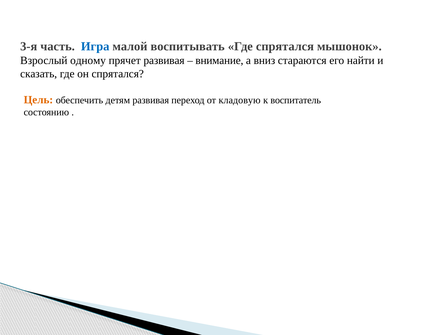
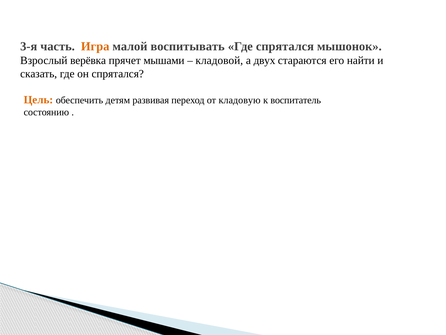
Игра colour: blue -> orange
одному: одному -> верёвка
прячет развивая: развивая -> мышами
внимание: внимание -> кладовой
вниз: вниз -> двух
